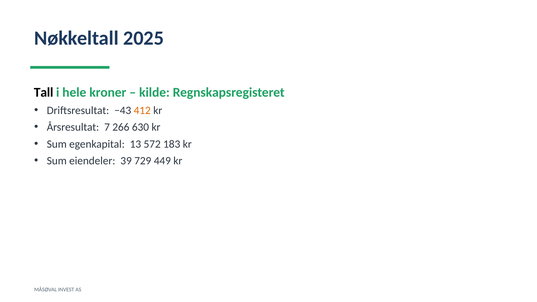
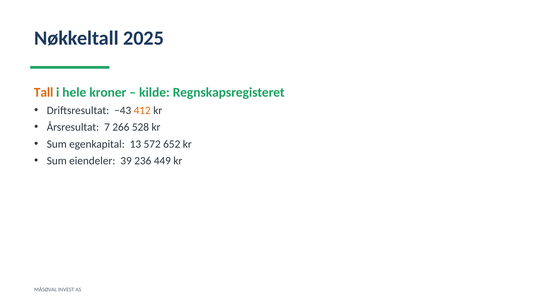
Tall colour: black -> orange
630: 630 -> 528
183: 183 -> 652
729: 729 -> 236
